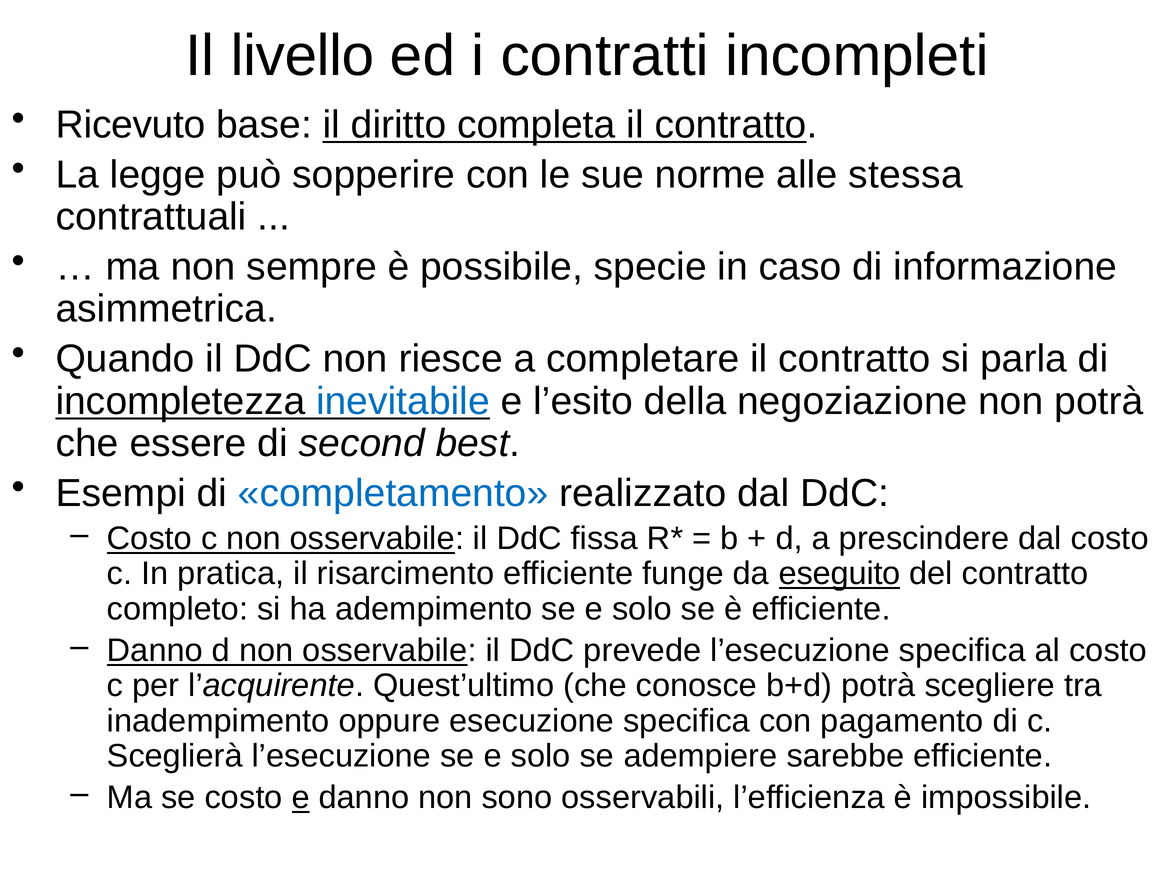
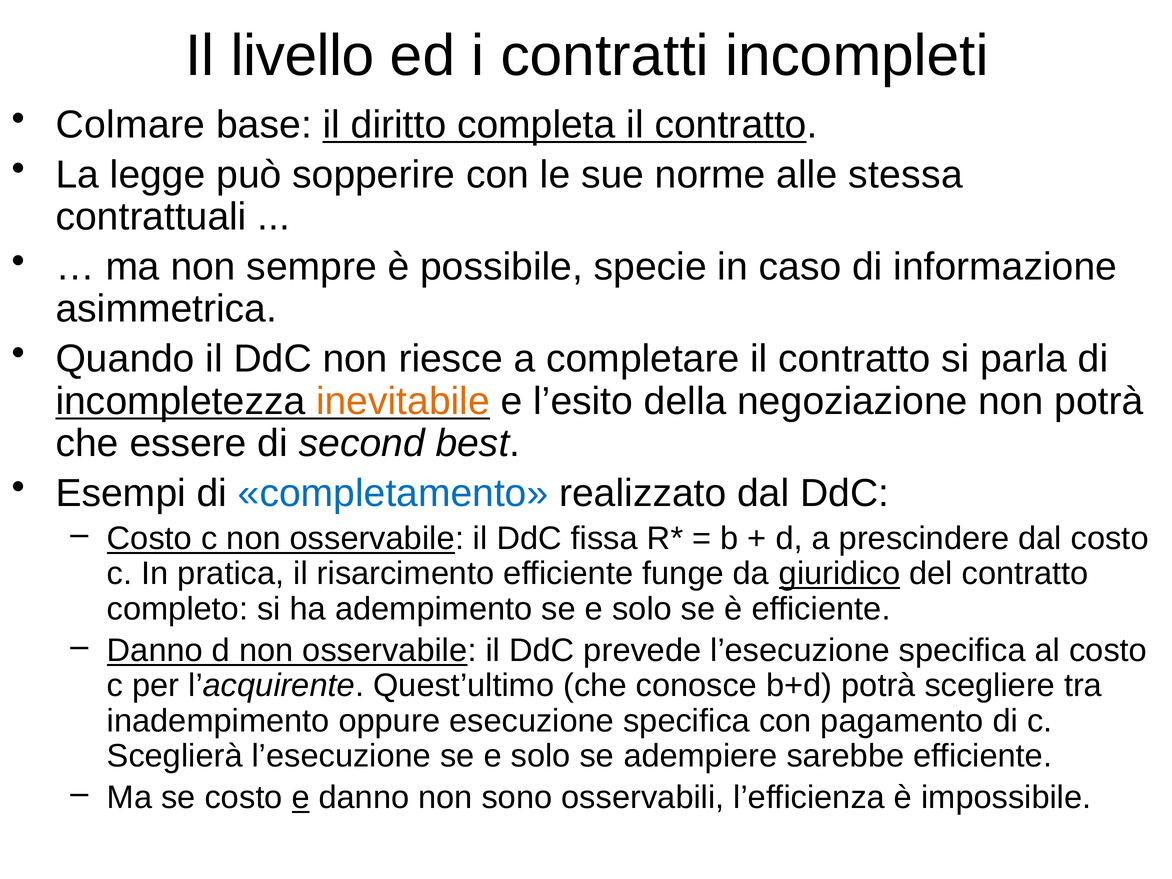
Ricevuto: Ricevuto -> Colmare
inevitabile colour: blue -> orange
eseguito: eseguito -> giuridico
